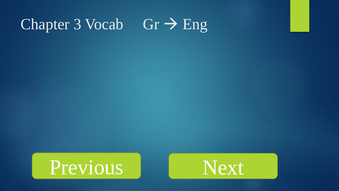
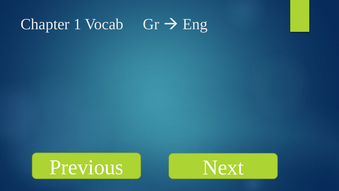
3: 3 -> 1
